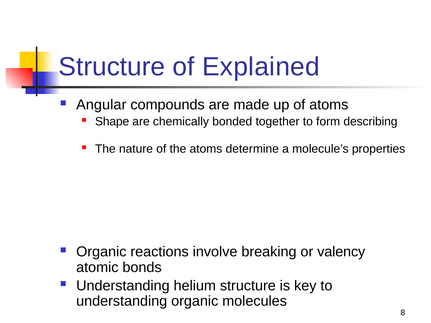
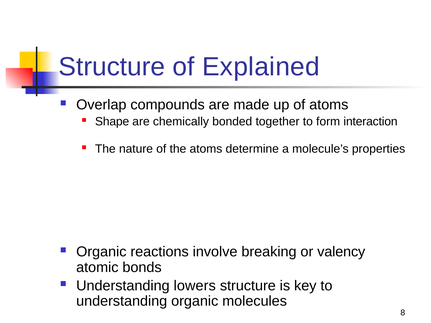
Angular: Angular -> Overlap
describing: describing -> interaction
helium: helium -> lowers
